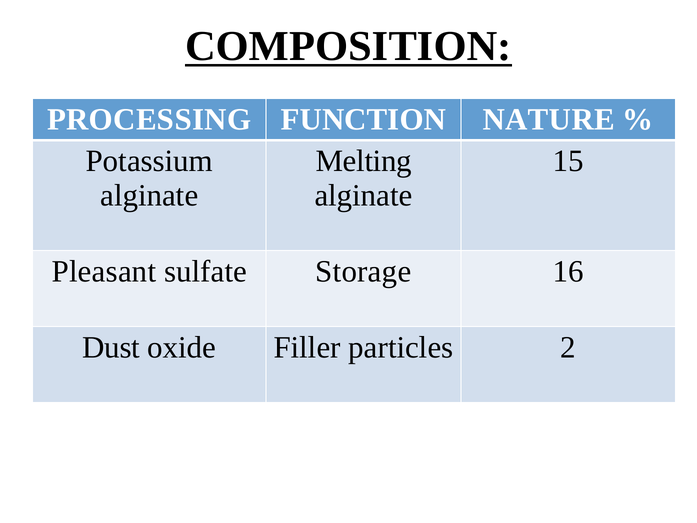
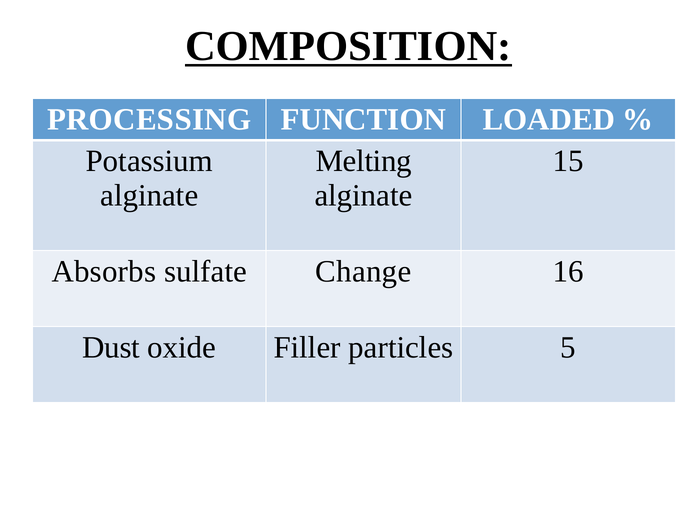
NATURE: NATURE -> LOADED
Pleasant: Pleasant -> Absorbs
Storage: Storage -> Change
2: 2 -> 5
